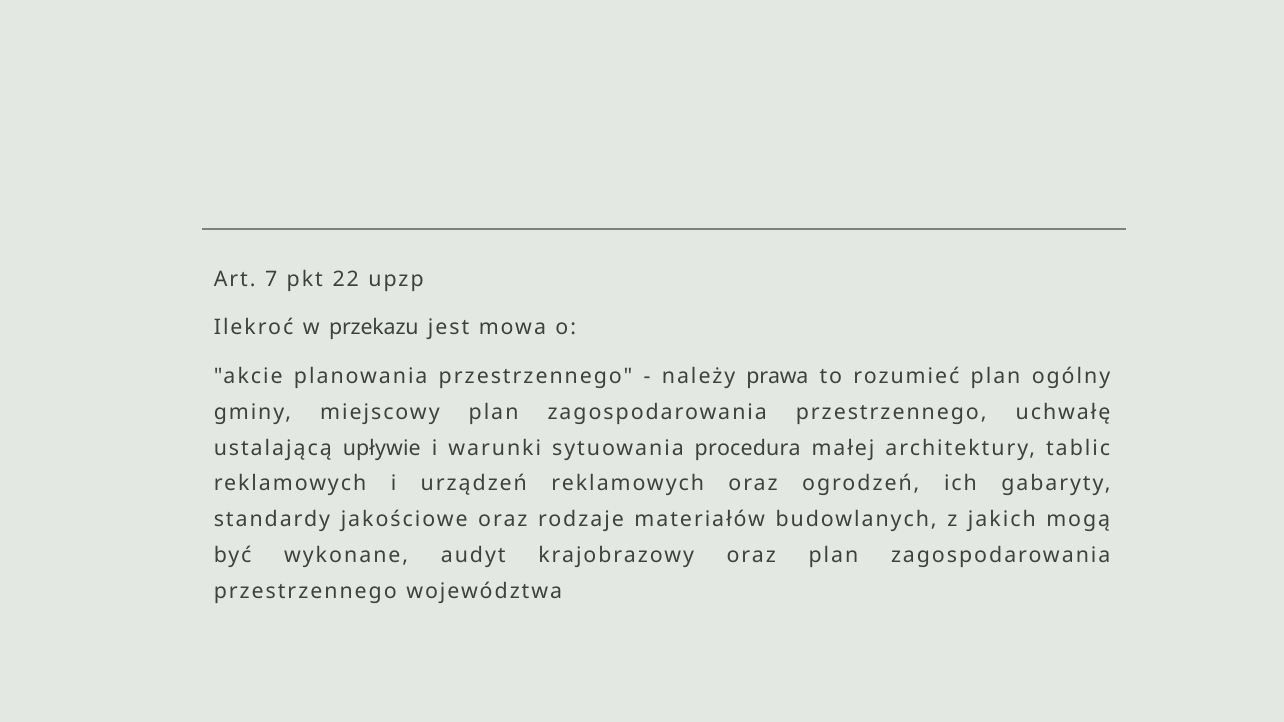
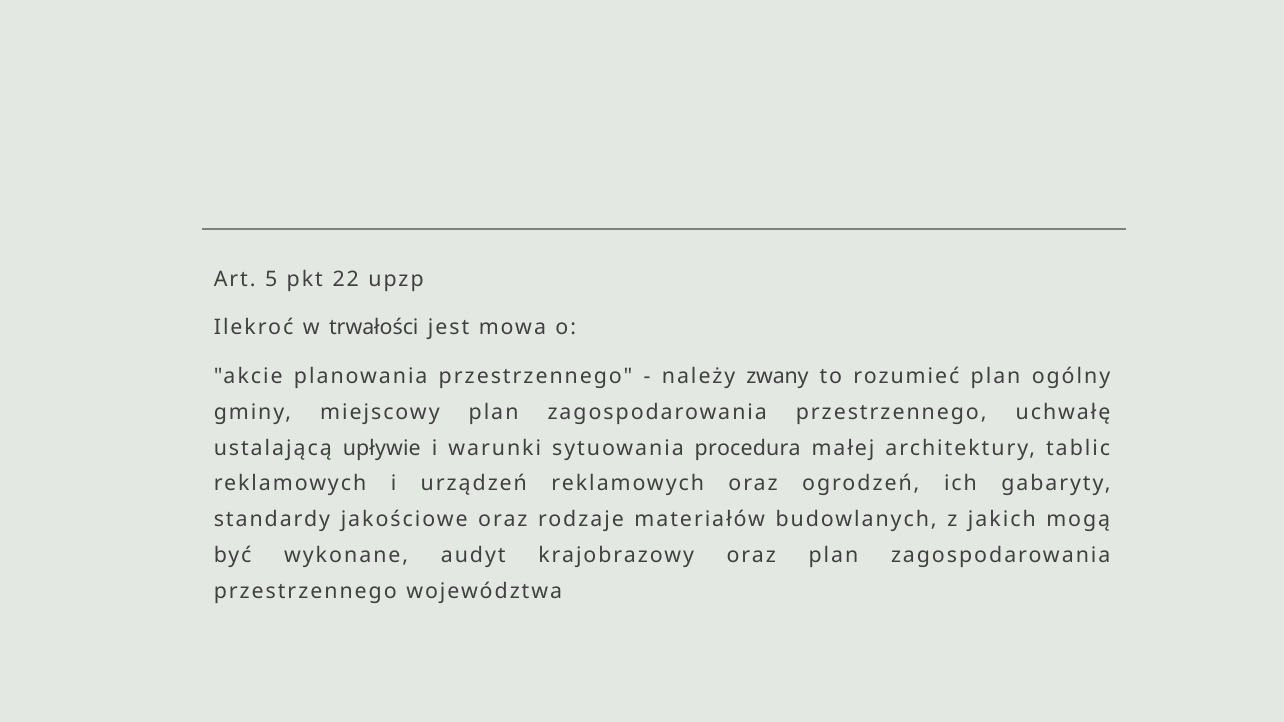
7: 7 -> 5
przekazu: przekazu -> trwałości
prawa: prawa -> zwany
